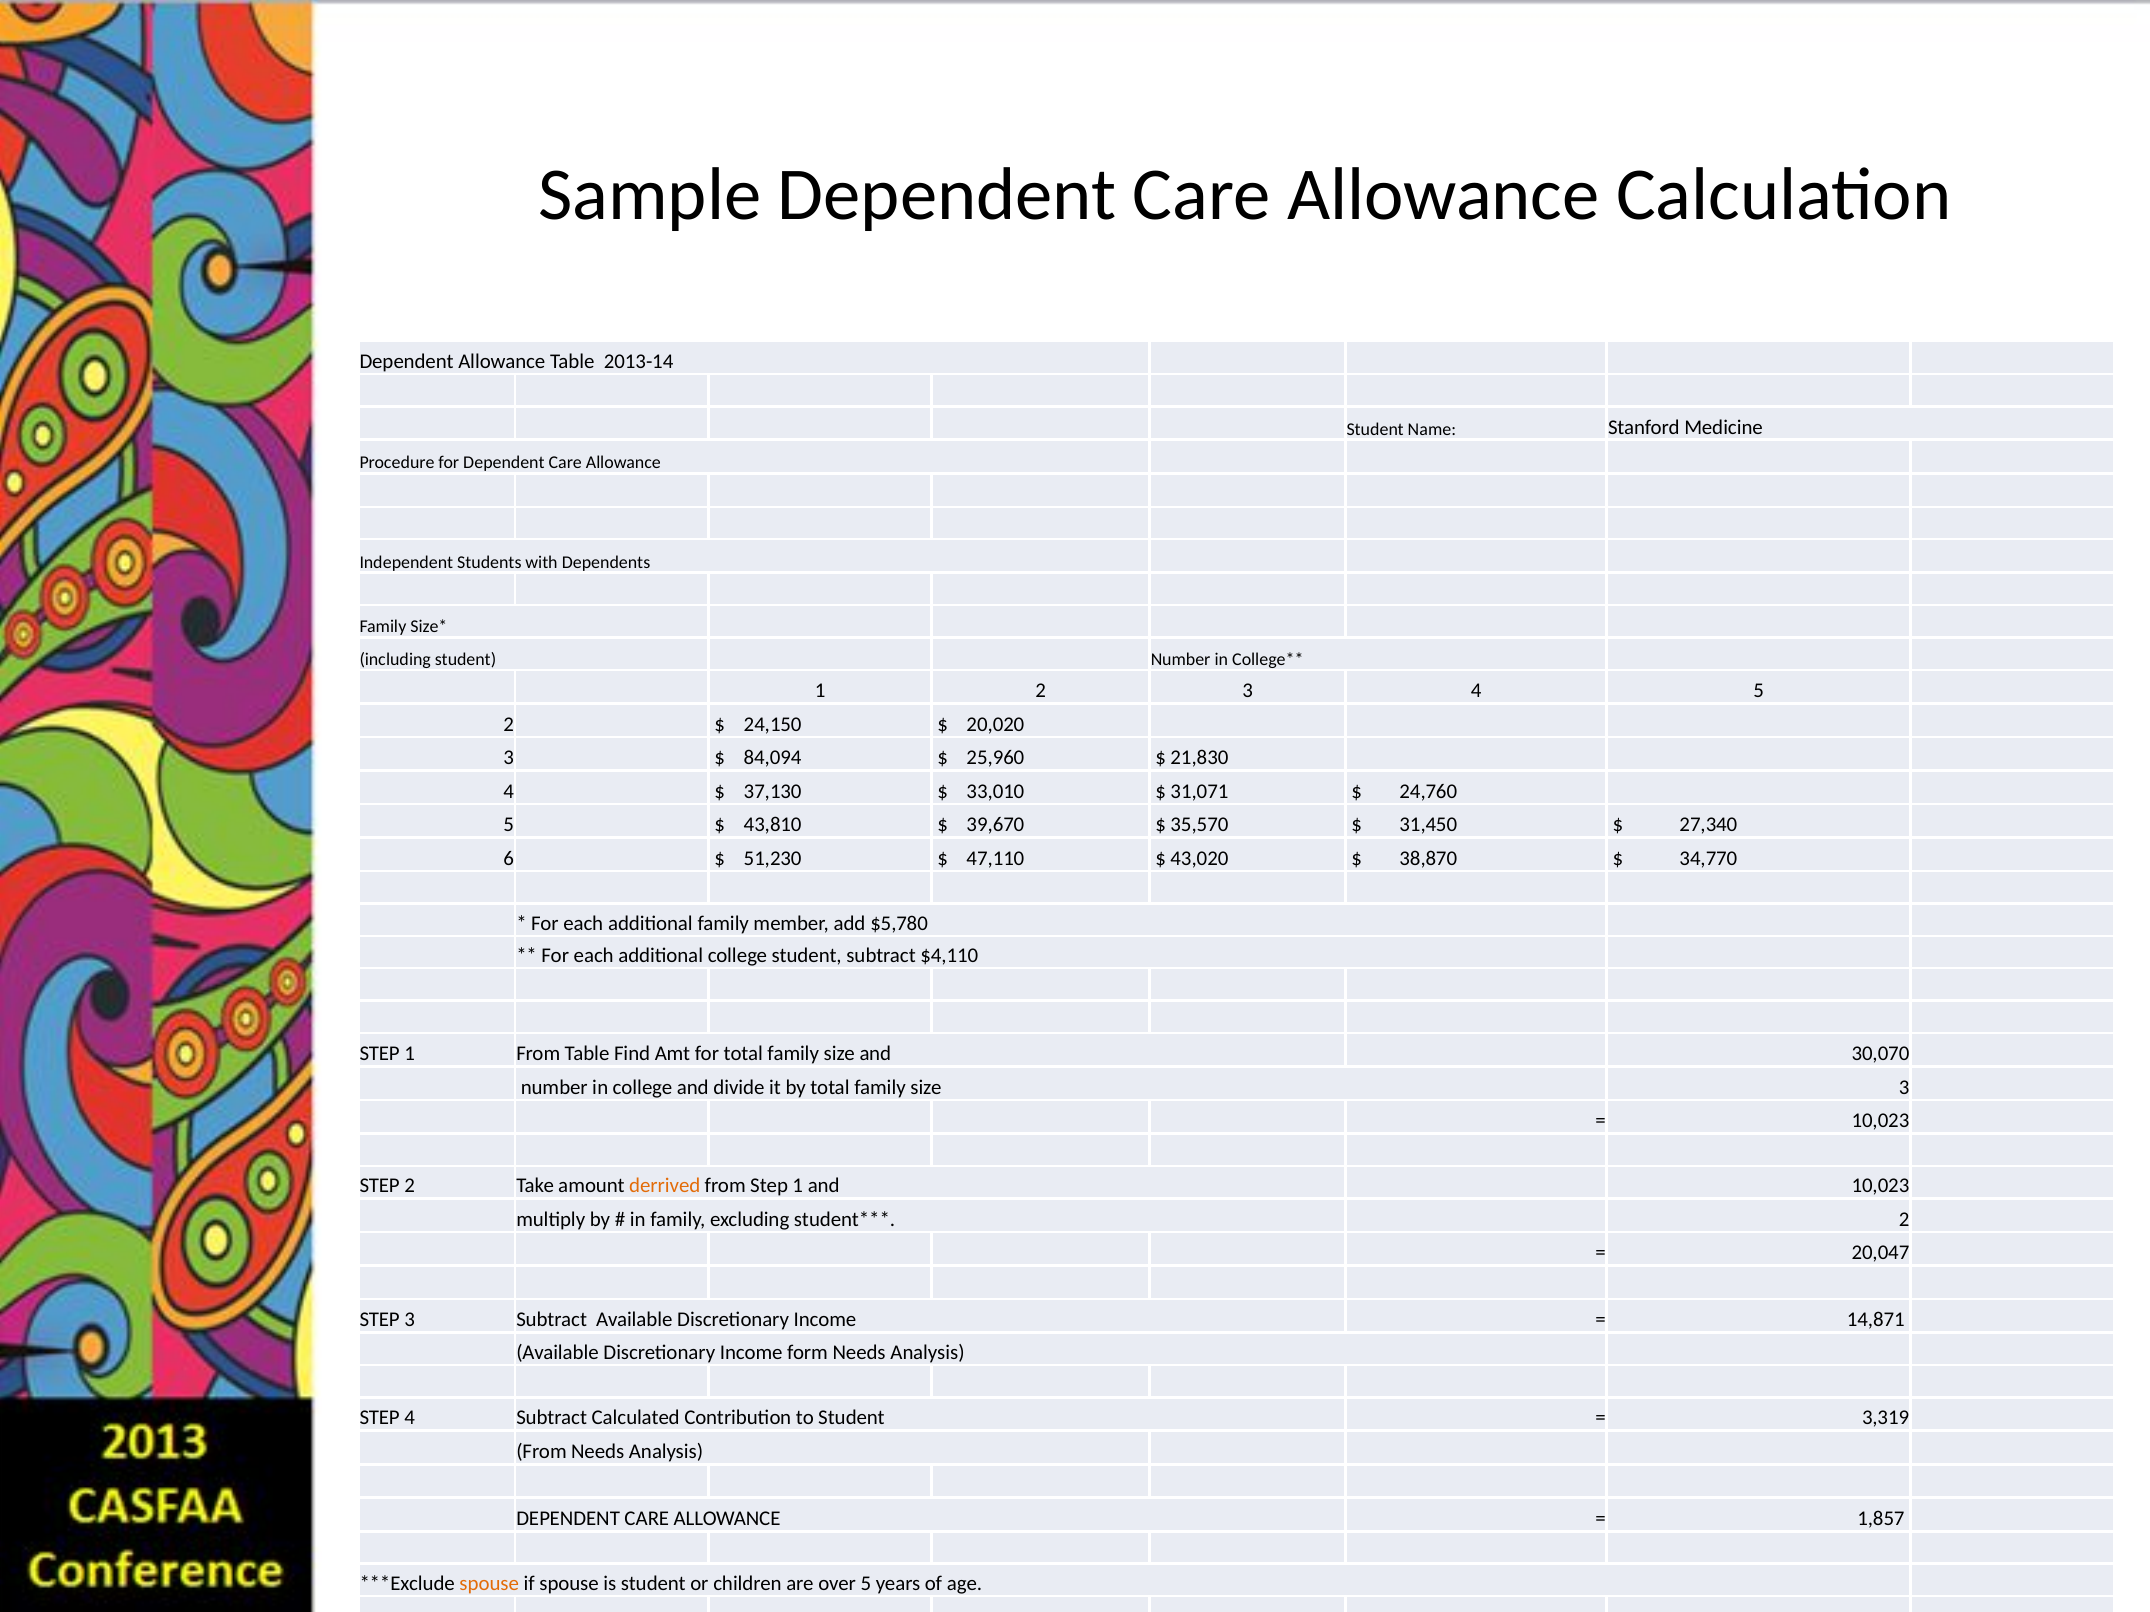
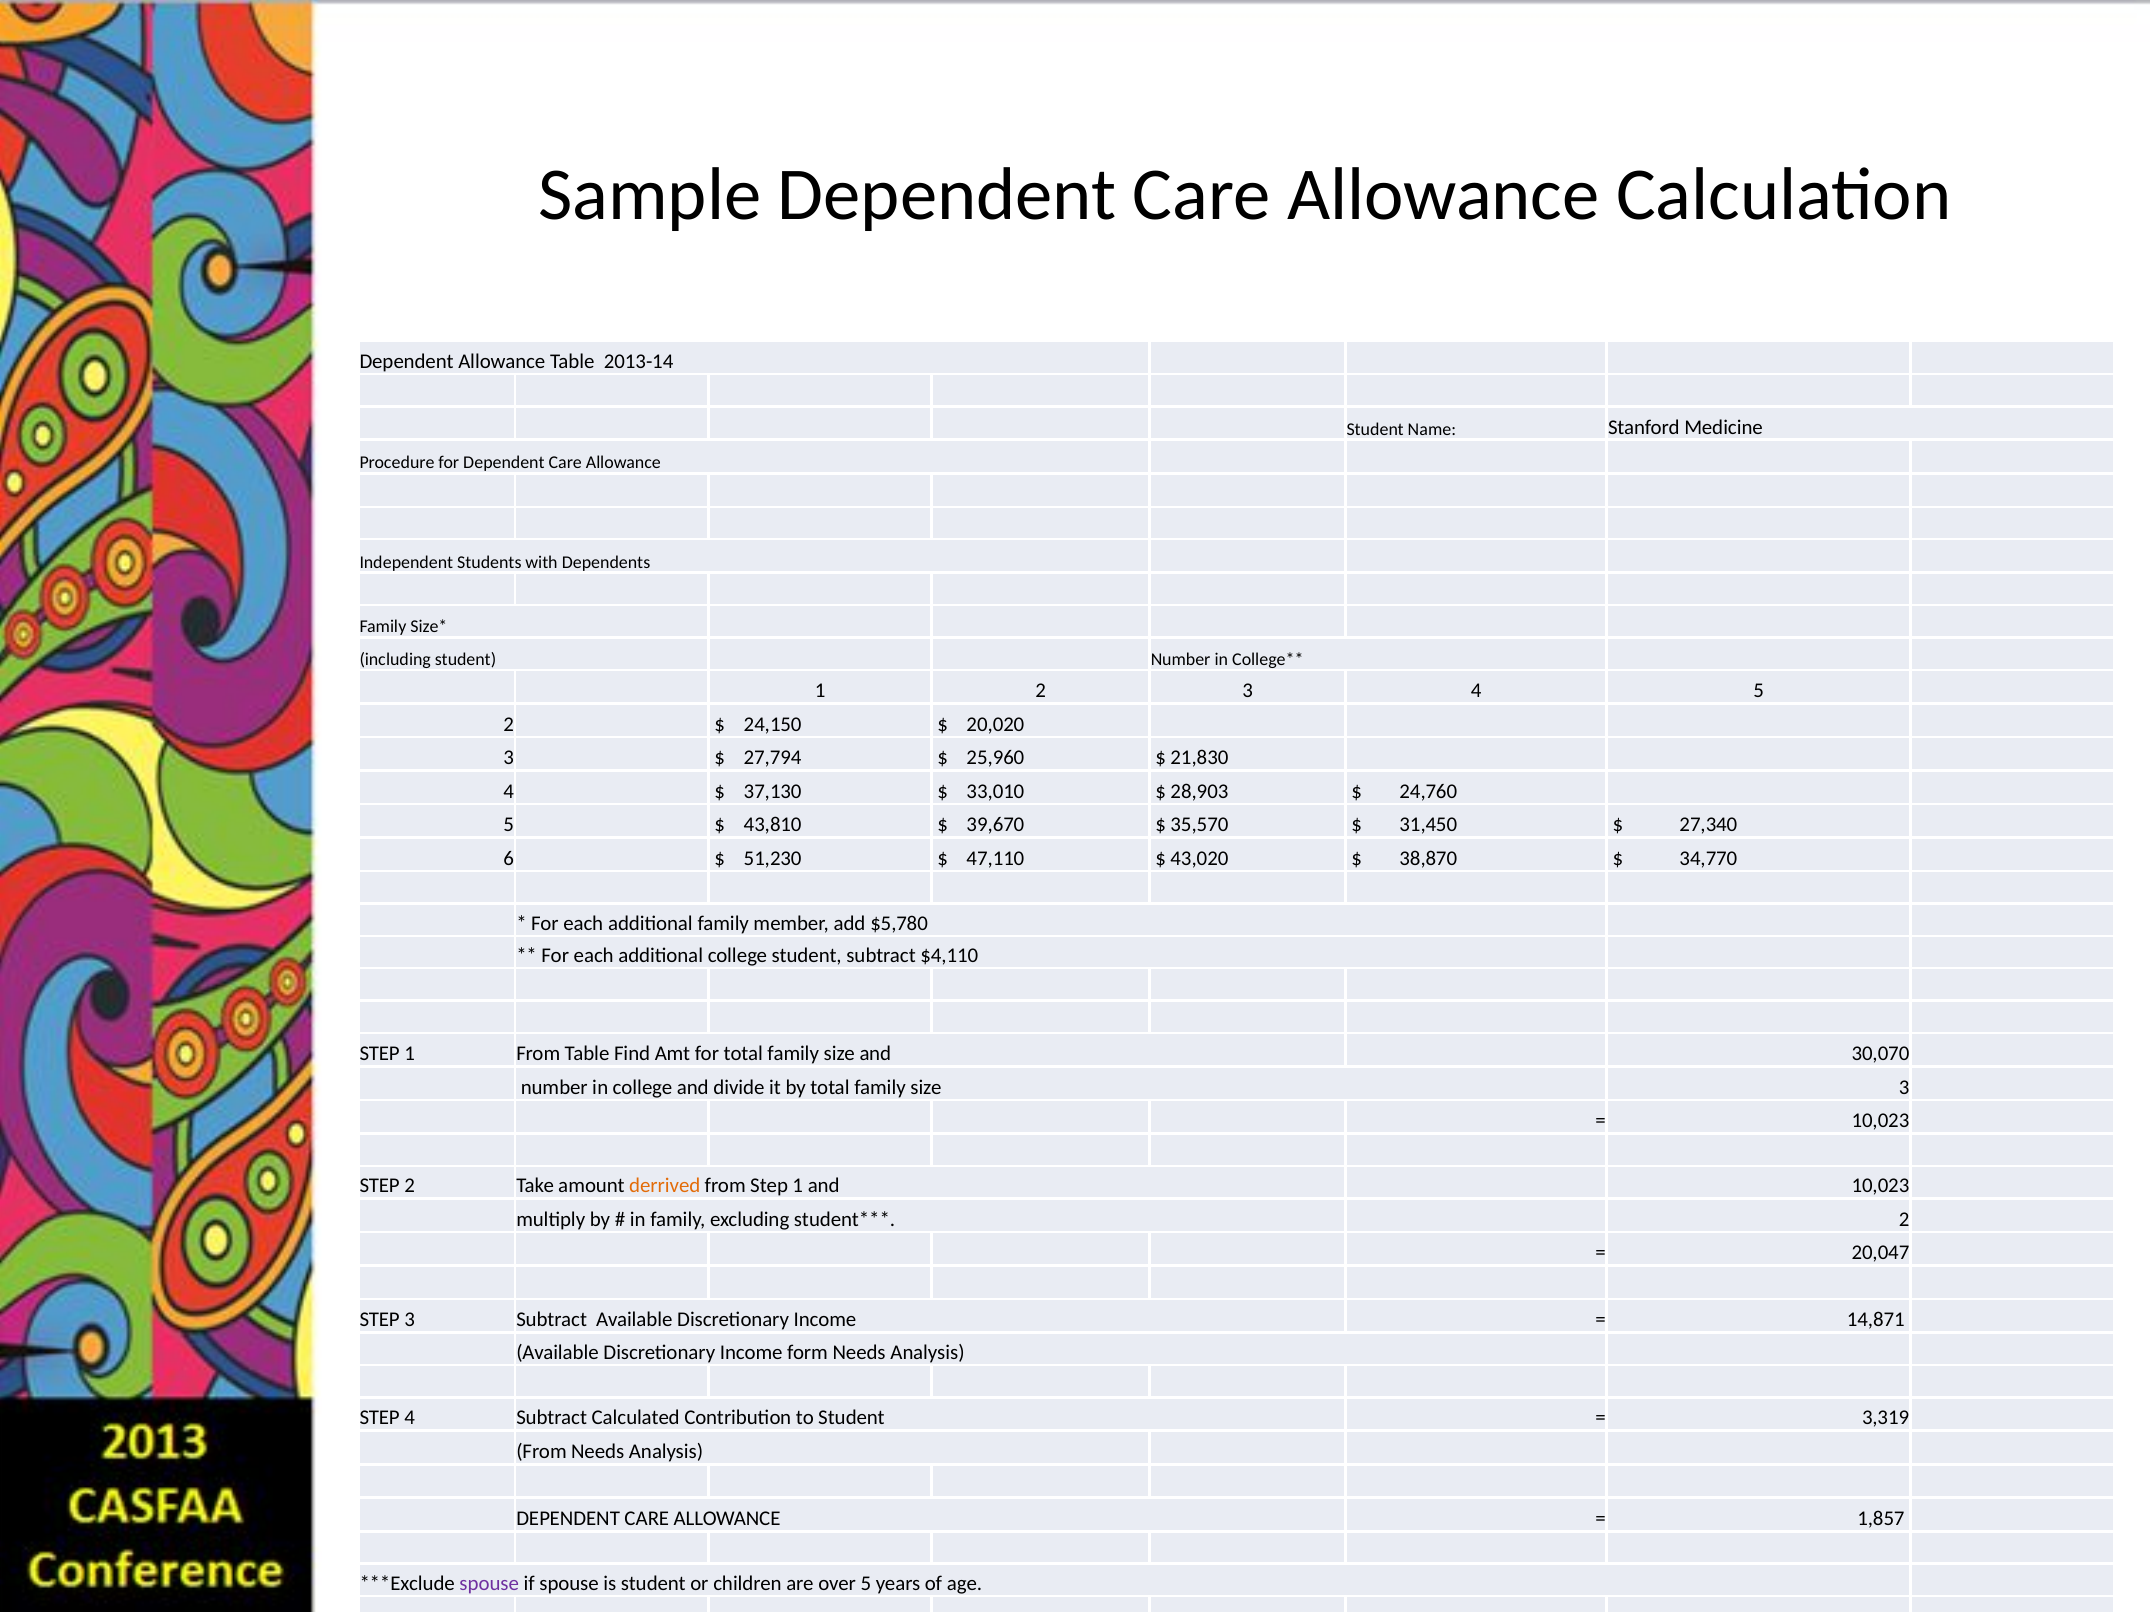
84,094: 84,094 -> 27,794
31,071: 31,071 -> 28,903
spouse at (489, 1584) colour: orange -> purple
